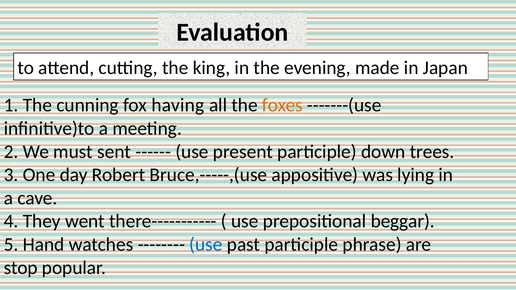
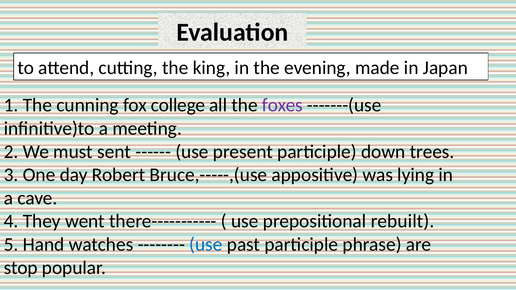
having: having -> college
foxes colour: orange -> purple
beggar: beggar -> rebuilt
